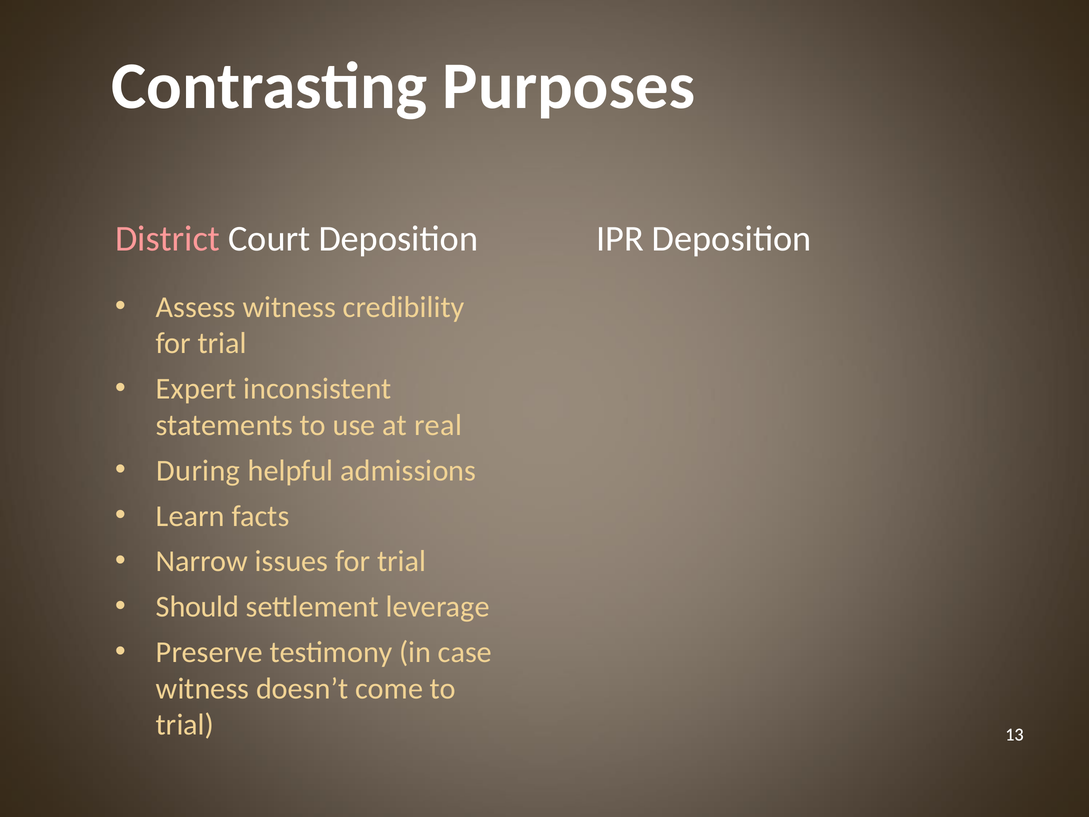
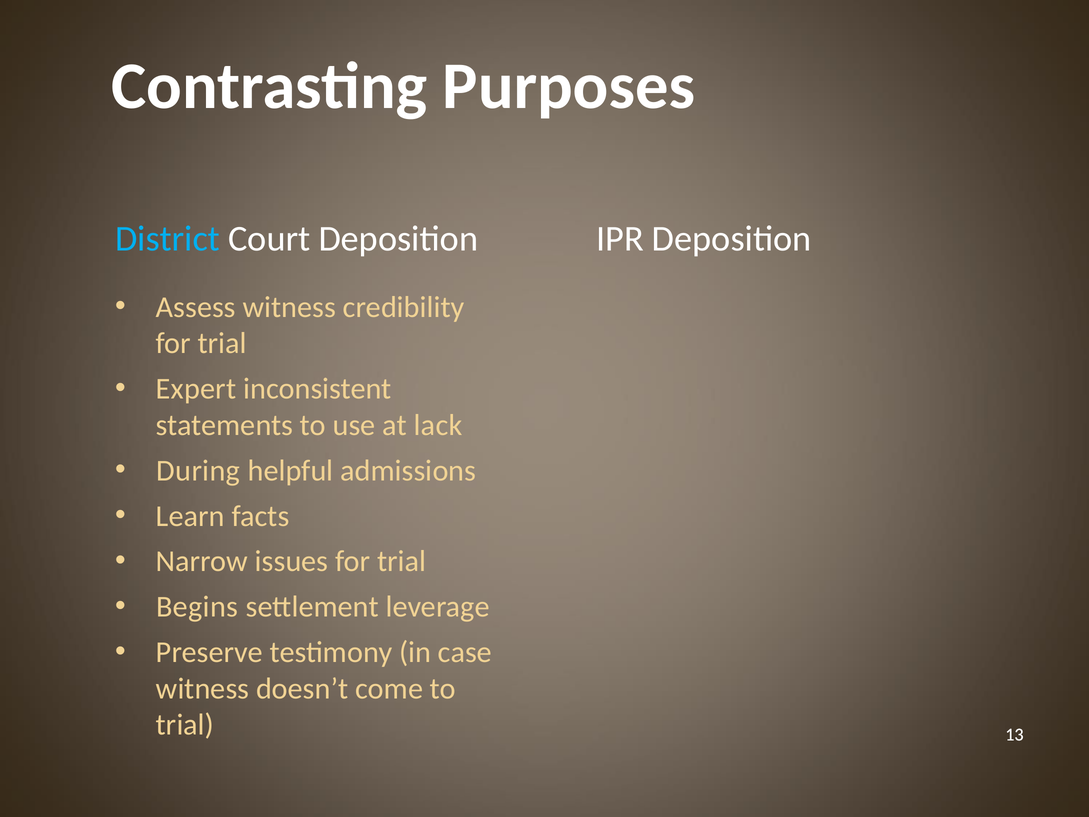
District colour: pink -> light blue
real: real -> lack
Should: Should -> Begins
